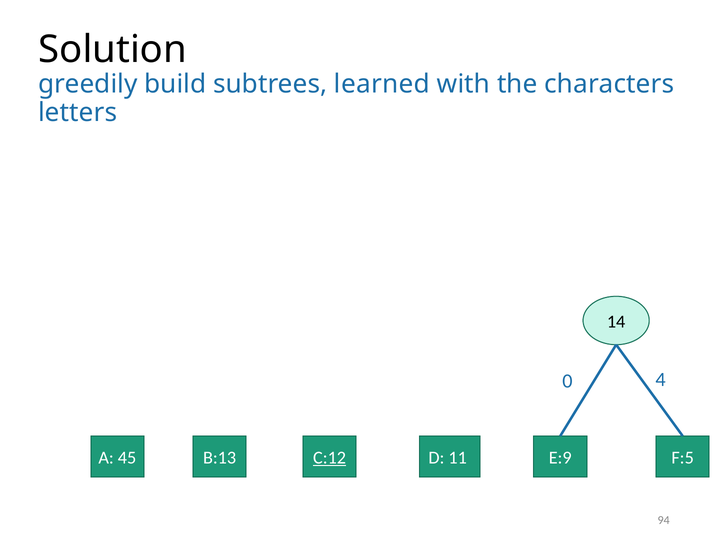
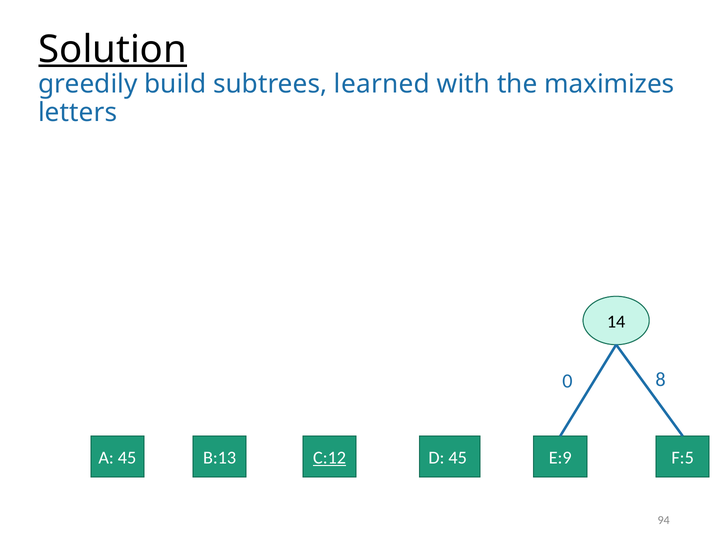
Solution underline: none -> present
characters: characters -> maximizes
4: 4 -> 8
D 11: 11 -> 45
